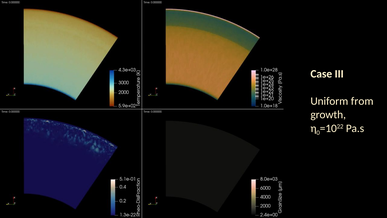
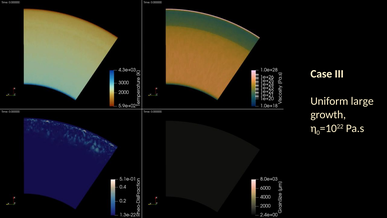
from: from -> large
